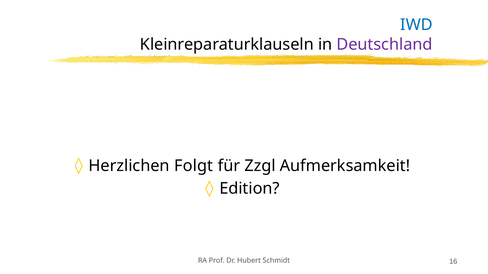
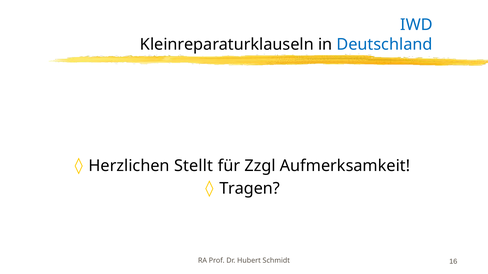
Deutschland colour: purple -> blue
Folgt: Folgt -> Stellt
Edition: Edition -> Tragen
